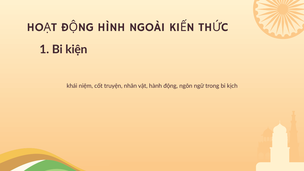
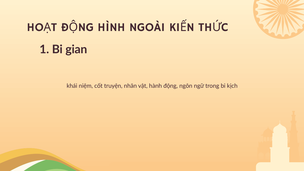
kiện: kiện -> gian
